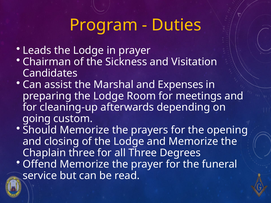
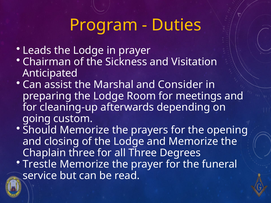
Candidates: Candidates -> Anticipated
Expenses: Expenses -> Consider
Offend: Offend -> Trestle
